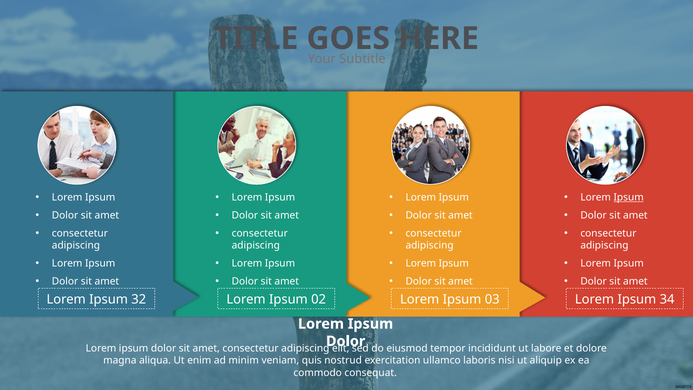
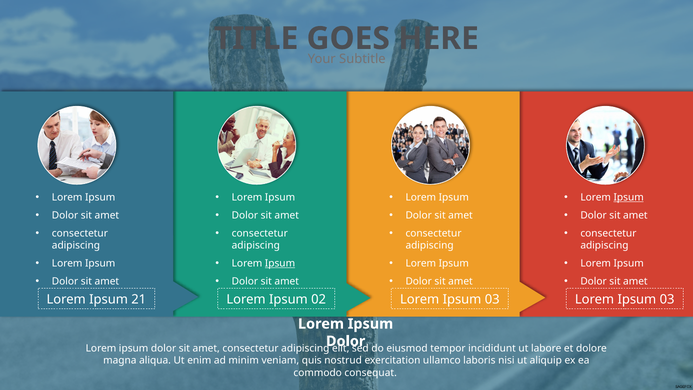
Ipsum at (280, 263) underline: none -> present
32: 32 -> 21
03 Lorem Ipsum 34: 34 -> 03
